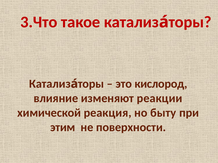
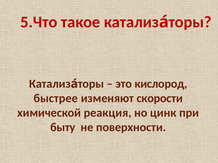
3.Что: 3.Что -> 5.Что
влияние: влияние -> быстрее
реакции: реакции -> скорости
быту: быту -> цинк
этим: этим -> быту
